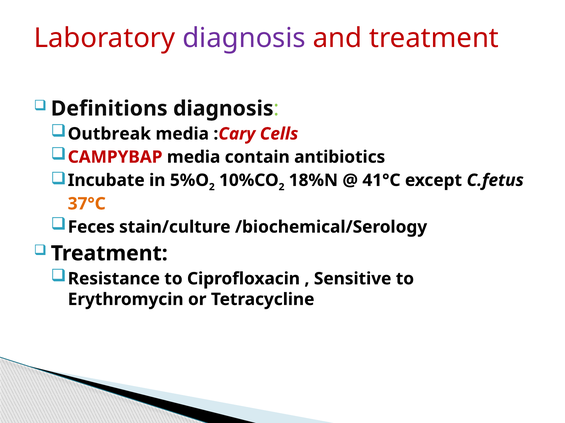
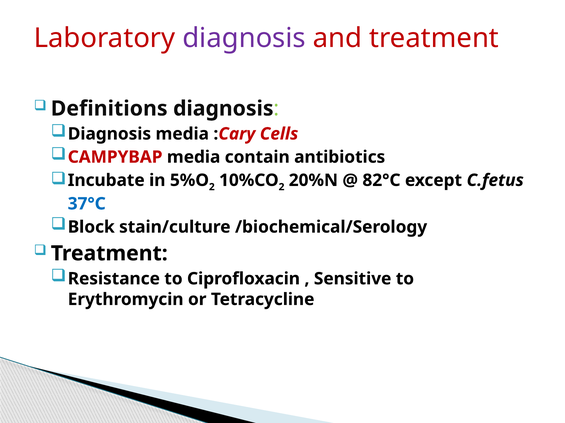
Outbreak at (109, 134): Outbreak -> Diagnosis
18%N: 18%N -> 20%N
41°C: 41°C -> 82°C
37°C colour: orange -> blue
Feces: Feces -> Block
